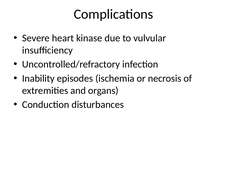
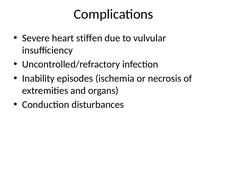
kinase: kinase -> stiffen
